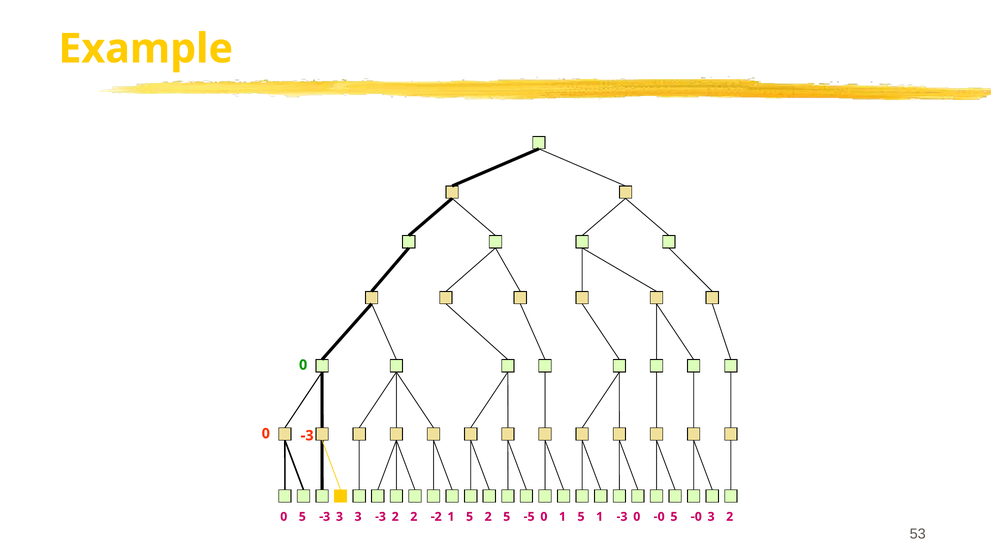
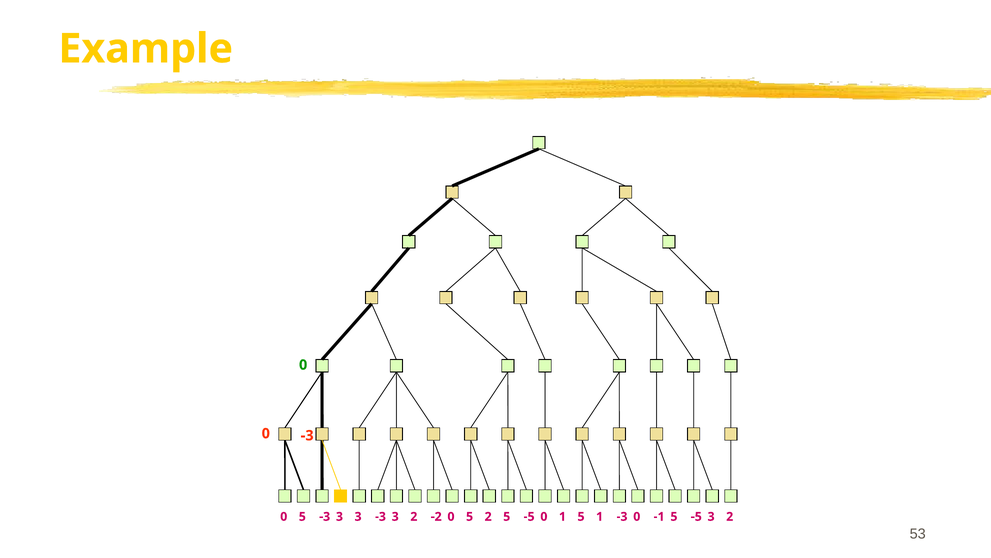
2 at (395, 516): 2 -> 3
-2 1: 1 -> 0
3 -0: -0 -> -1
-0 at (696, 516): -0 -> -5
